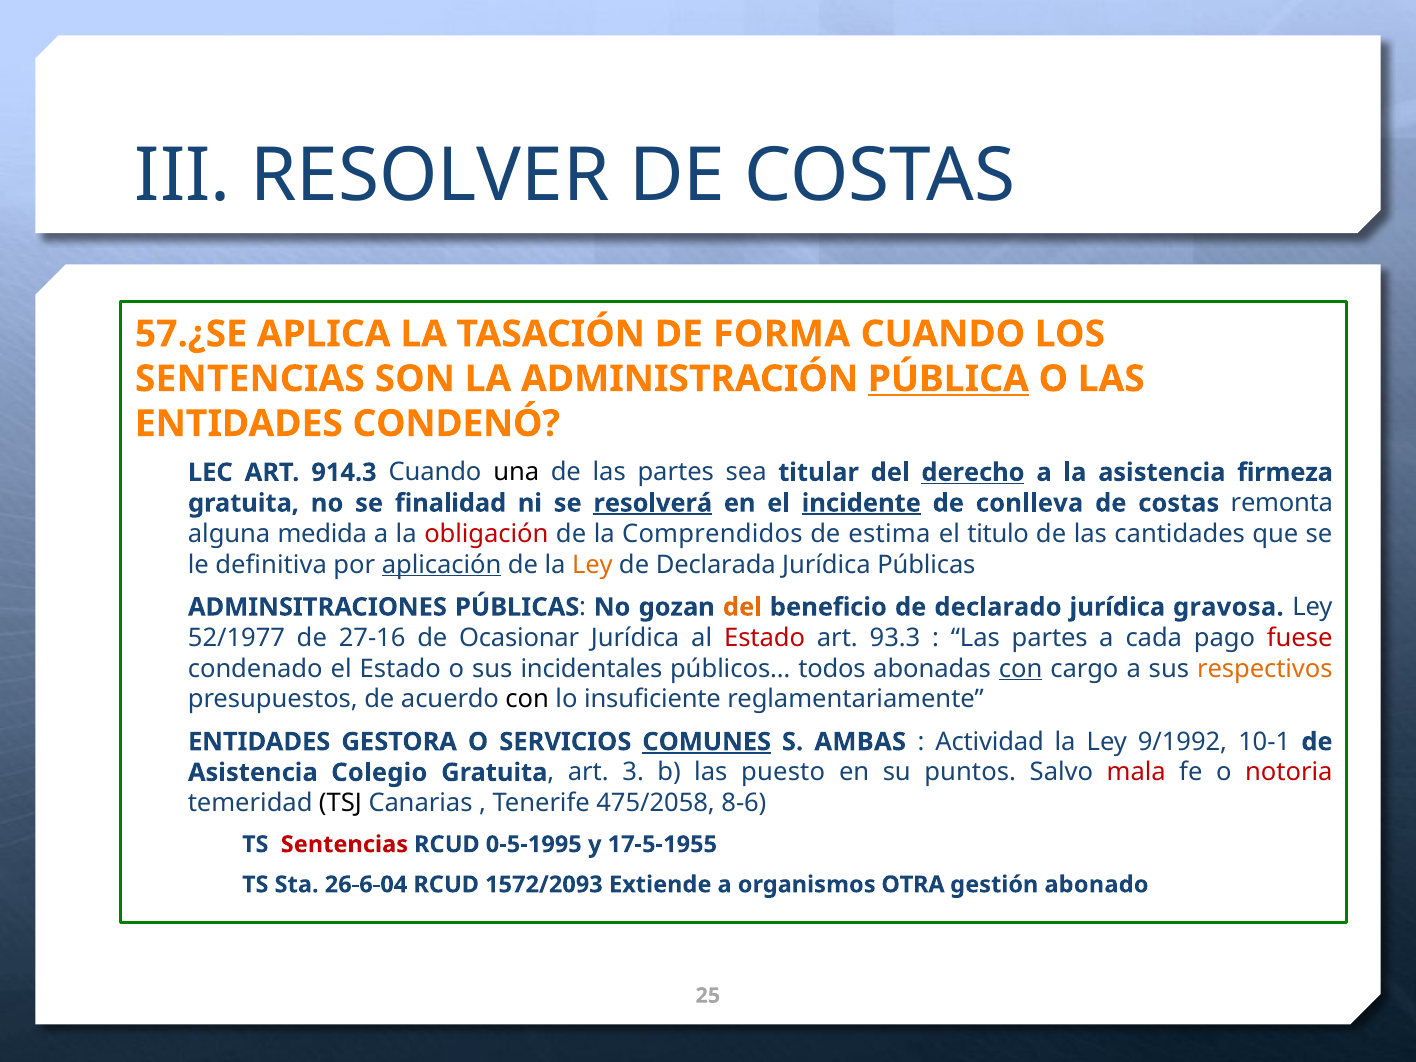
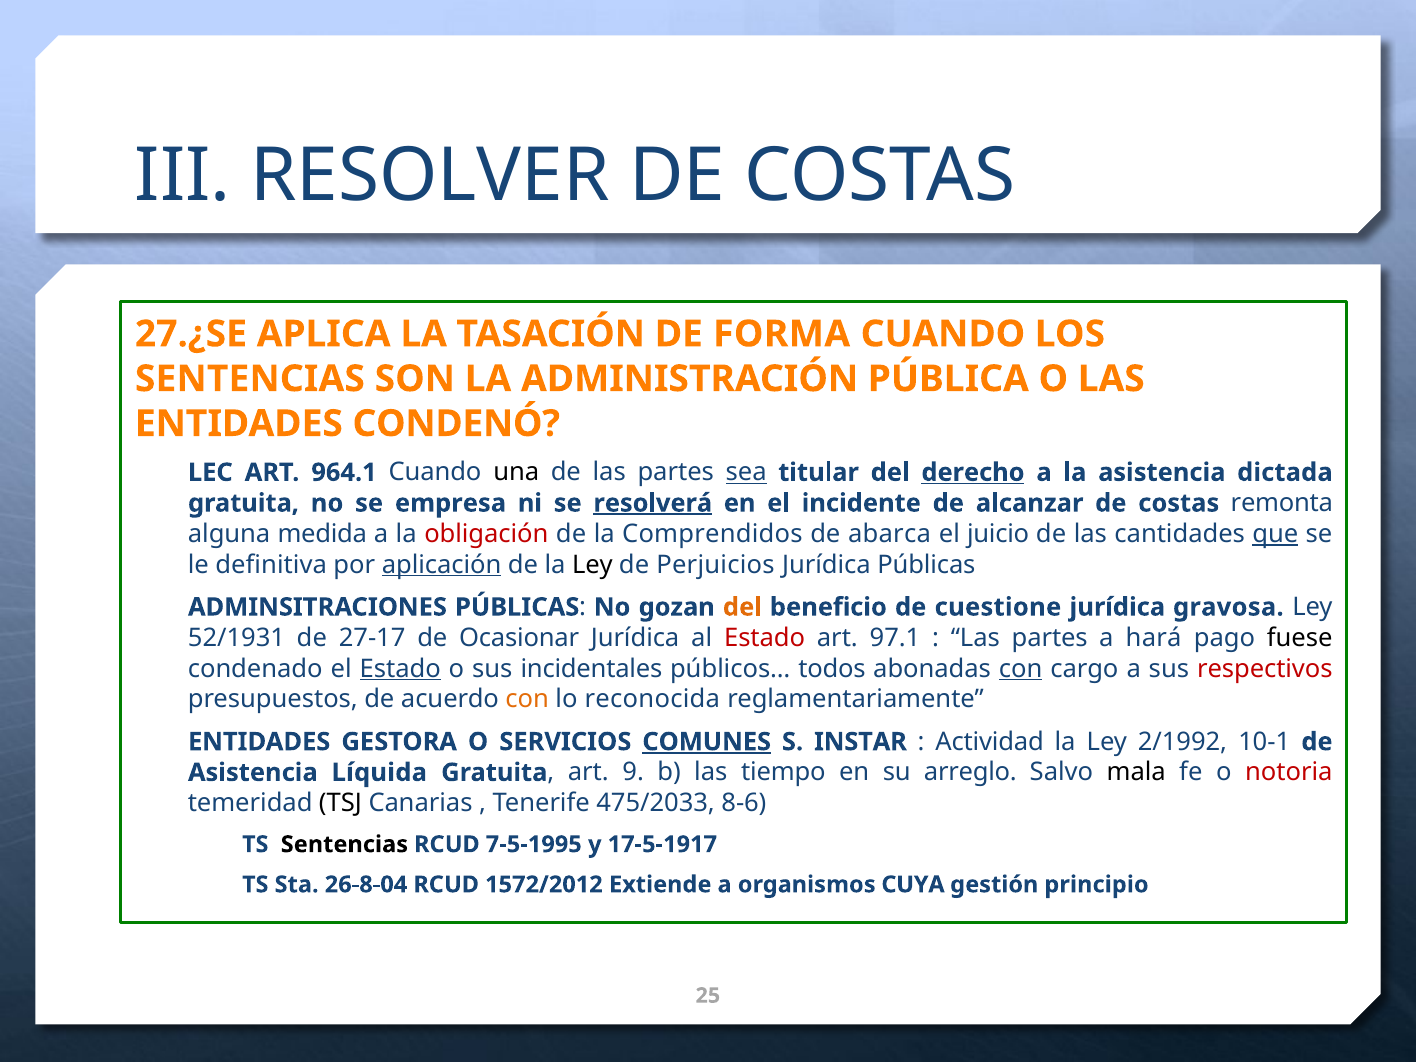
57.¿SE: 57.¿SE -> 27.¿SE
PÚBLICA underline: present -> none
914.3: 914.3 -> 964.1
sea underline: none -> present
firmeza: firmeza -> dictada
finalidad: finalidad -> empresa
incidente underline: present -> none
conlleva: conlleva -> alcanzar
estima: estima -> abarca
titulo: titulo -> juicio
que underline: none -> present
Ley at (592, 565) colour: orange -> black
Declarada: Declarada -> Perjuicios
declarado: declarado -> cuestione
52/1977: 52/1977 -> 52/1931
27-16: 27-16 -> 27-17
93.3: 93.3 -> 97.1
cada: cada -> hará
fuese colour: red -> black
Estado at (400, 669) underline: none -> present
respectivos colour: orange -> red
con at (527, 699) colour: black -> orange
insuficiente: insuficiente -> reconocida
AMBAS: AMBAS -> INSTAR
9/1992: 9/1992 -> 2/1992
Colegio: Colegio -> Líquida
3: 3 -> 9
puesto: puesto -> tiempo
puntos: puntos -> arreglo
mala colour: red -> black
475/2058: 475/2058 -> 475/2033
Sentencias at (344, 844) colour: red -> black
0-5-1995: 0-5-1995 -> 7-5-1995
17-5-1955: 17-5-1955 -> 17-5-1917
26-6-04: 26-6-04 -> 26-8-04
1572/2093: 1572/2093 -> 1572/2012
OTRA: OTRA -> CUYA
abonado: abonado -> principio
